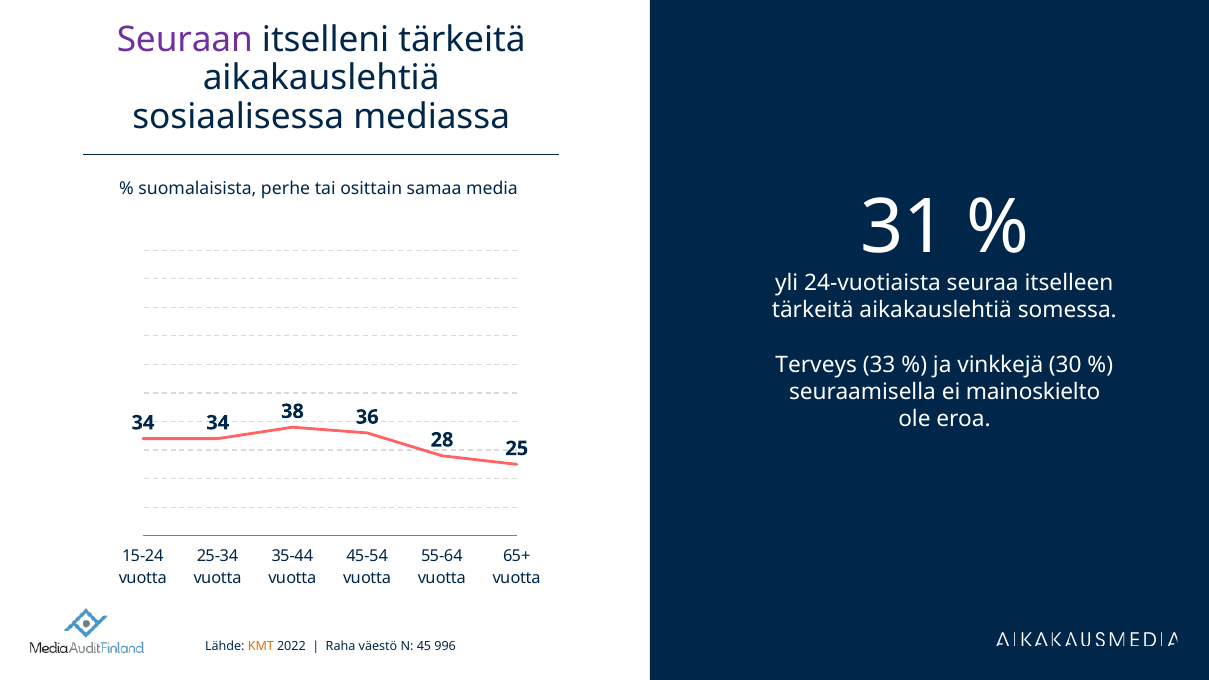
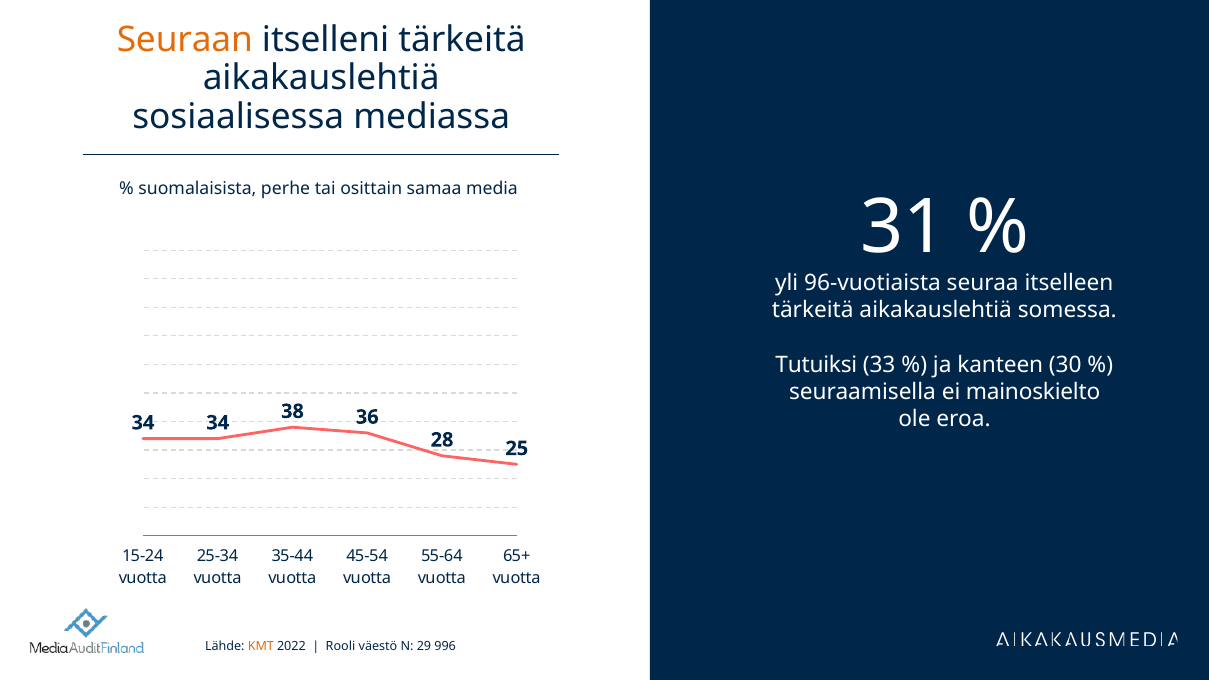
Seuraan colour: purple -> orange
24-vuotiaista: 24-vuotiaista -> 96-vuotiaista
Terveys: Terveys -> Tutuiksi
vinkkejä: vinkkejä -> kanteen
Raha: Raha -> Rooli
45: 45 -> 29
